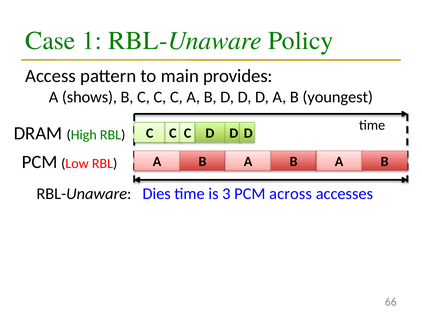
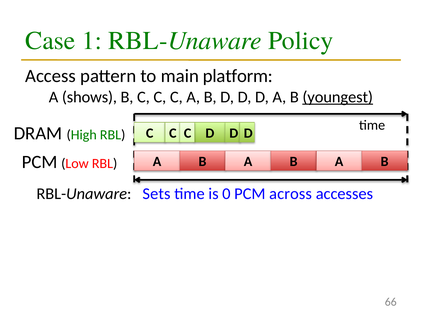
provides: provides -> platform
youngest underline: none -> present
Dies: Dies -> Sets
3: 3 -> 0
